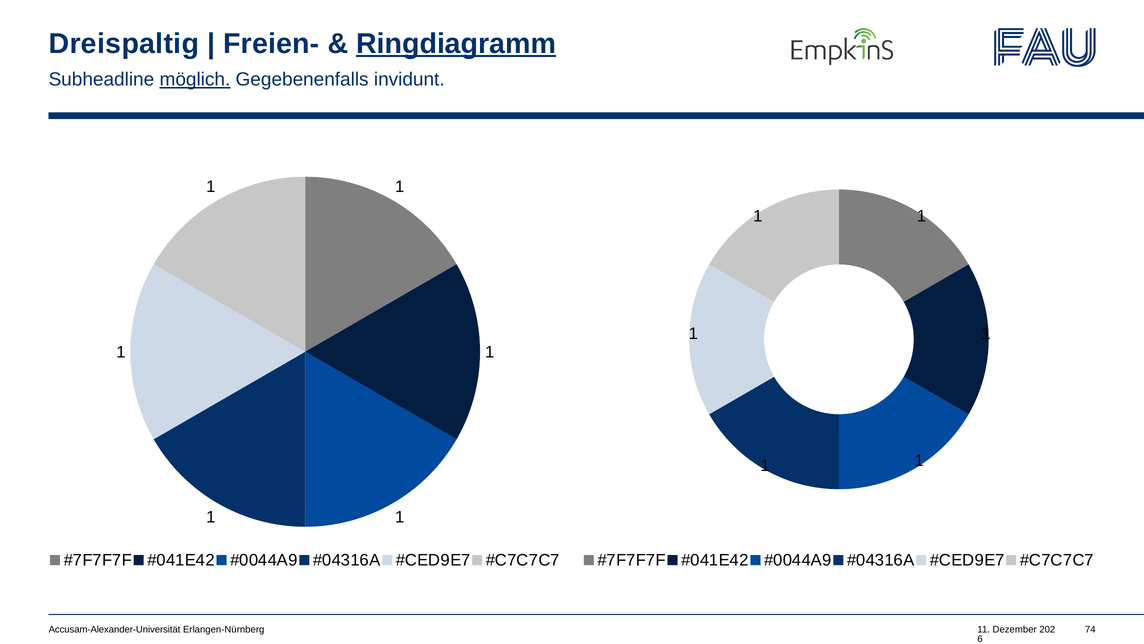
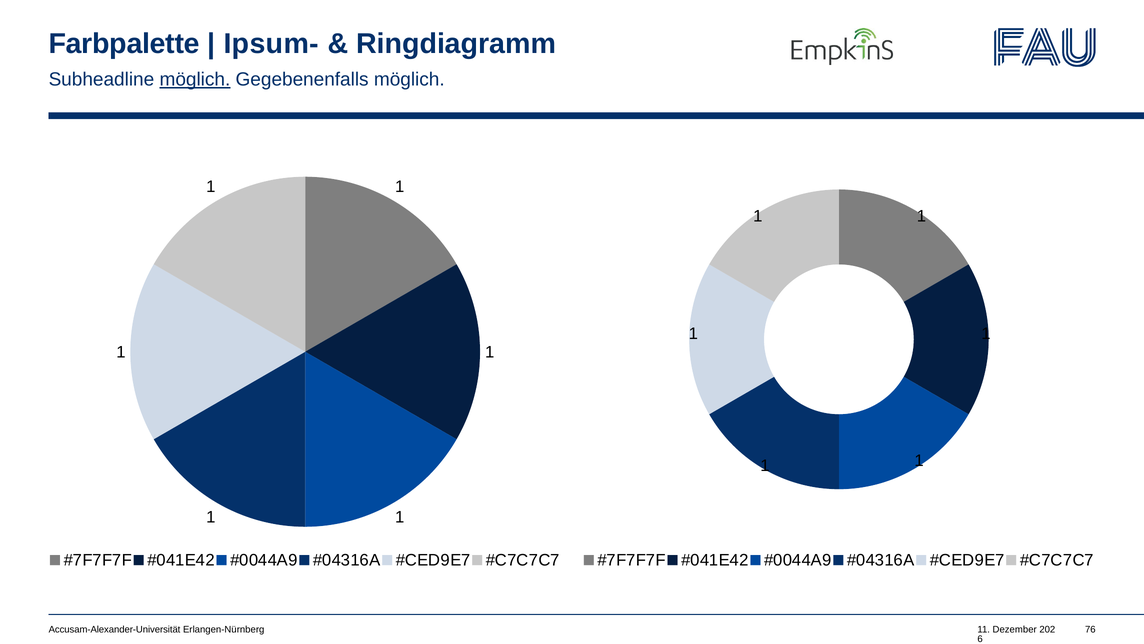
Dreispaltig: Dreispaltig -> Farbpalette
Freien-: Freien- -> Ipsum-
Ringdiagramm underline: present -> none
Gegebenenfalls invidunt: invidunt -> möglich
74: 74 -> 76
